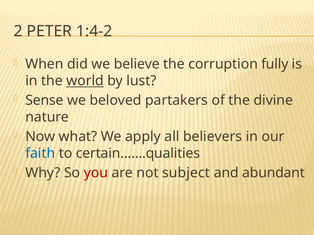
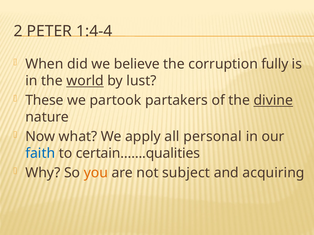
1:4-2: 1:4-2 -> 1:4-4
Sense: Sense -> These
beloved: beloved -> partook
divine underline: none -> present
believers: believers -> personal
you colour: red -> orange
abundant: abundant -> acquiring
